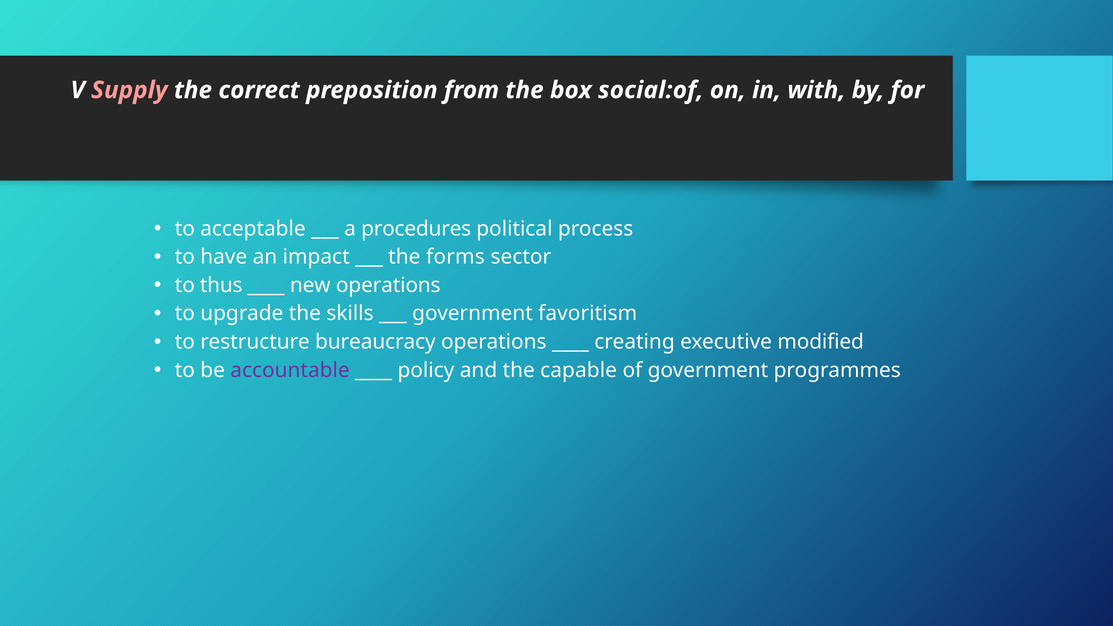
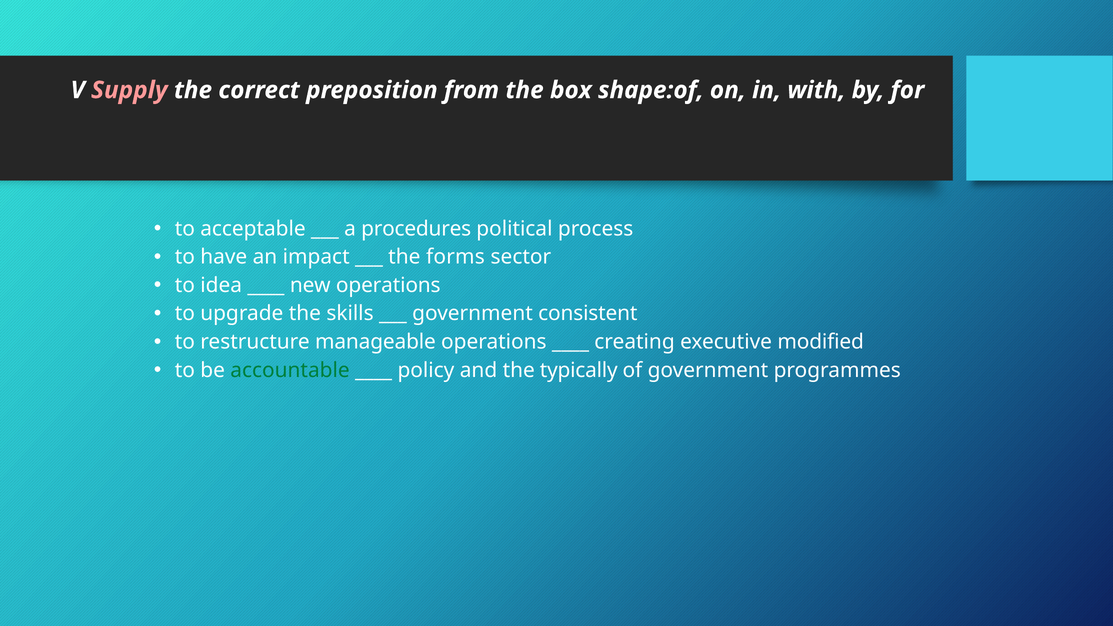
social:of: social:of -> shape:of
thus: thus -> idea
favoritism: favoritism -> consistent
bureaucracy: bureaucracy -> manageable
accountable colour: purple -> green
capable: capable -> typically
